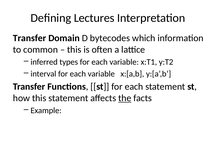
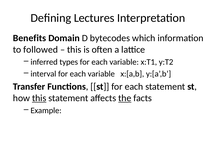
Transfer at (30, 38): Transfer -> Benefits
common: common -> followed
this at (39, 98) underline: none -> present
